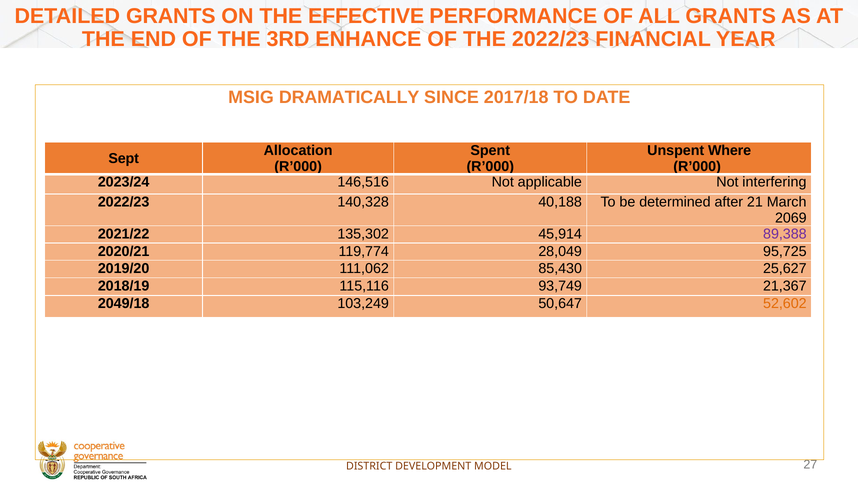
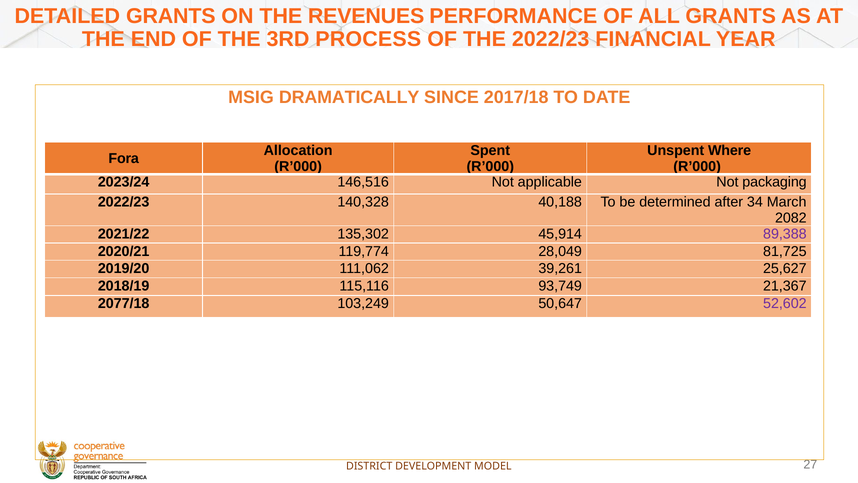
EFFECTIVE: EFFECTIVE -> REVENUES
ENHANCE: ENHANCE -> PROCESS
Sept: Sept -> Fora
interfering: interfering -> packaging
21: 21 -> 34
2069: 2069 -> 2082
95,725: 95,725 -> 81,725
85,430: 85,430 -> 39,261
2049/18: 2049/18 -> 2077/18
52,602 colour: orange -> purple
